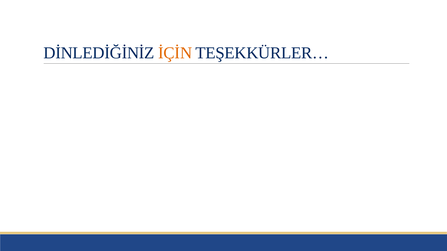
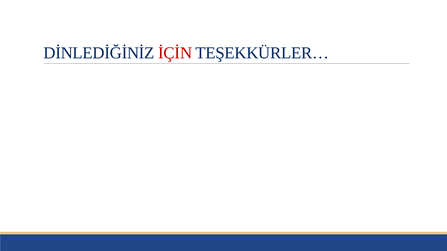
İÇİN colour: orange -> red
